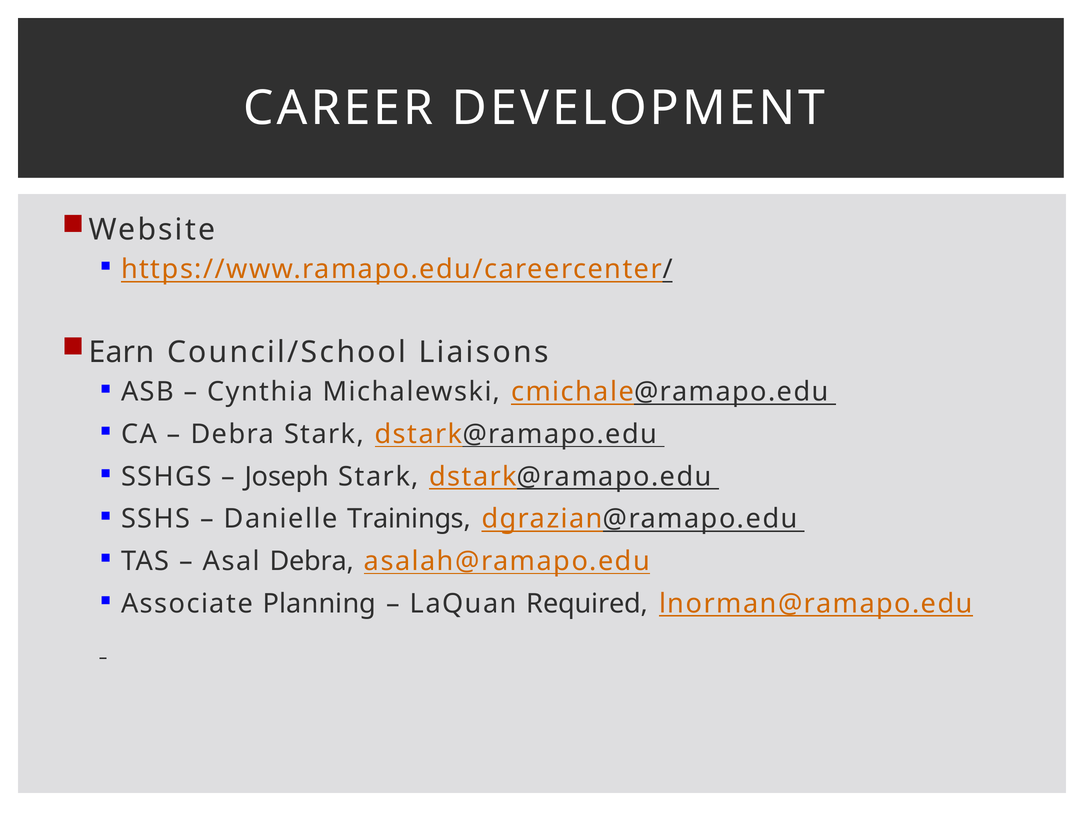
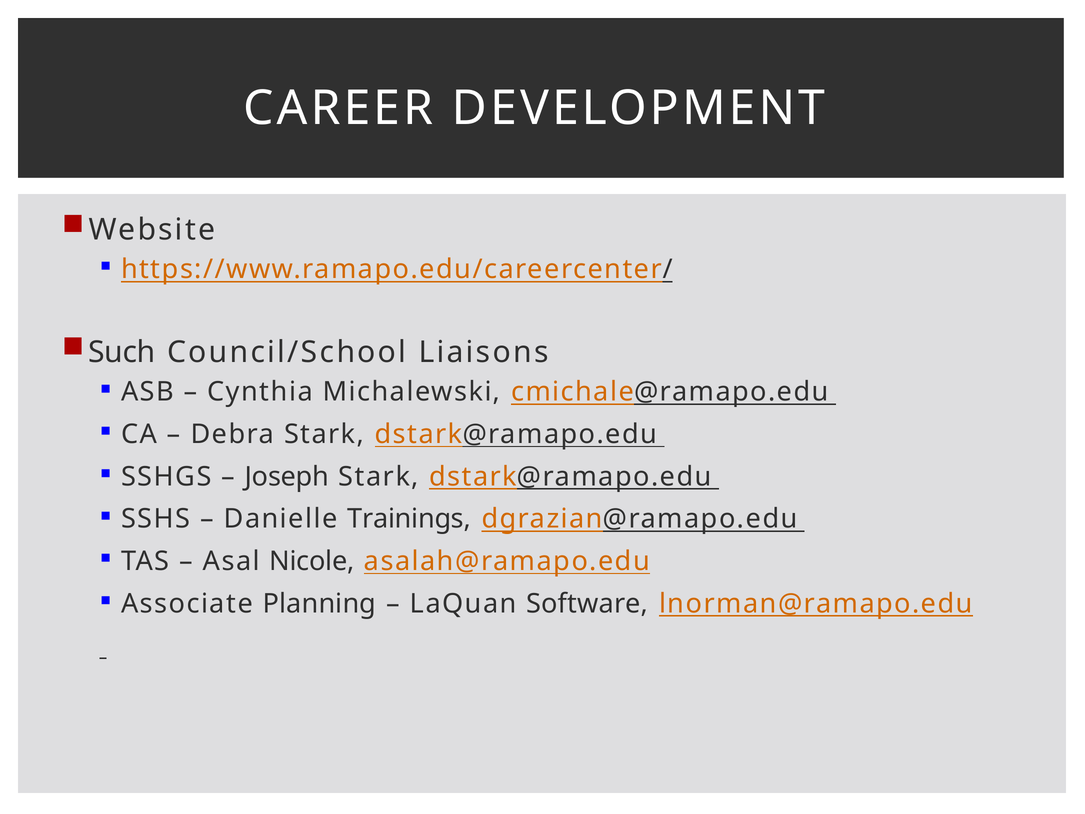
Earn: Earn -> Such
Asal Debra: Debra -> Nicole
Required: Required -> Software
